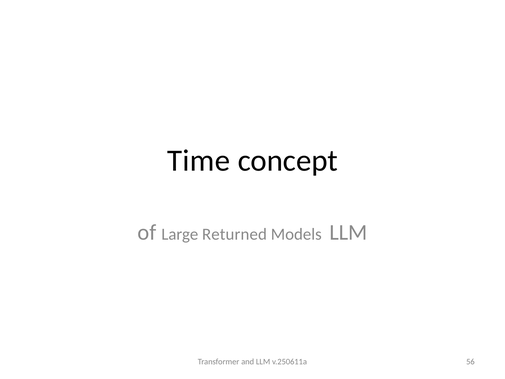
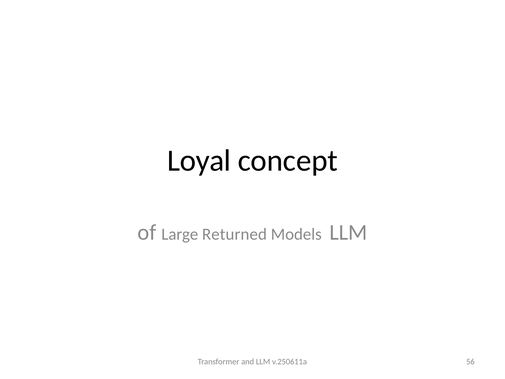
Time: Time -> Loyal
